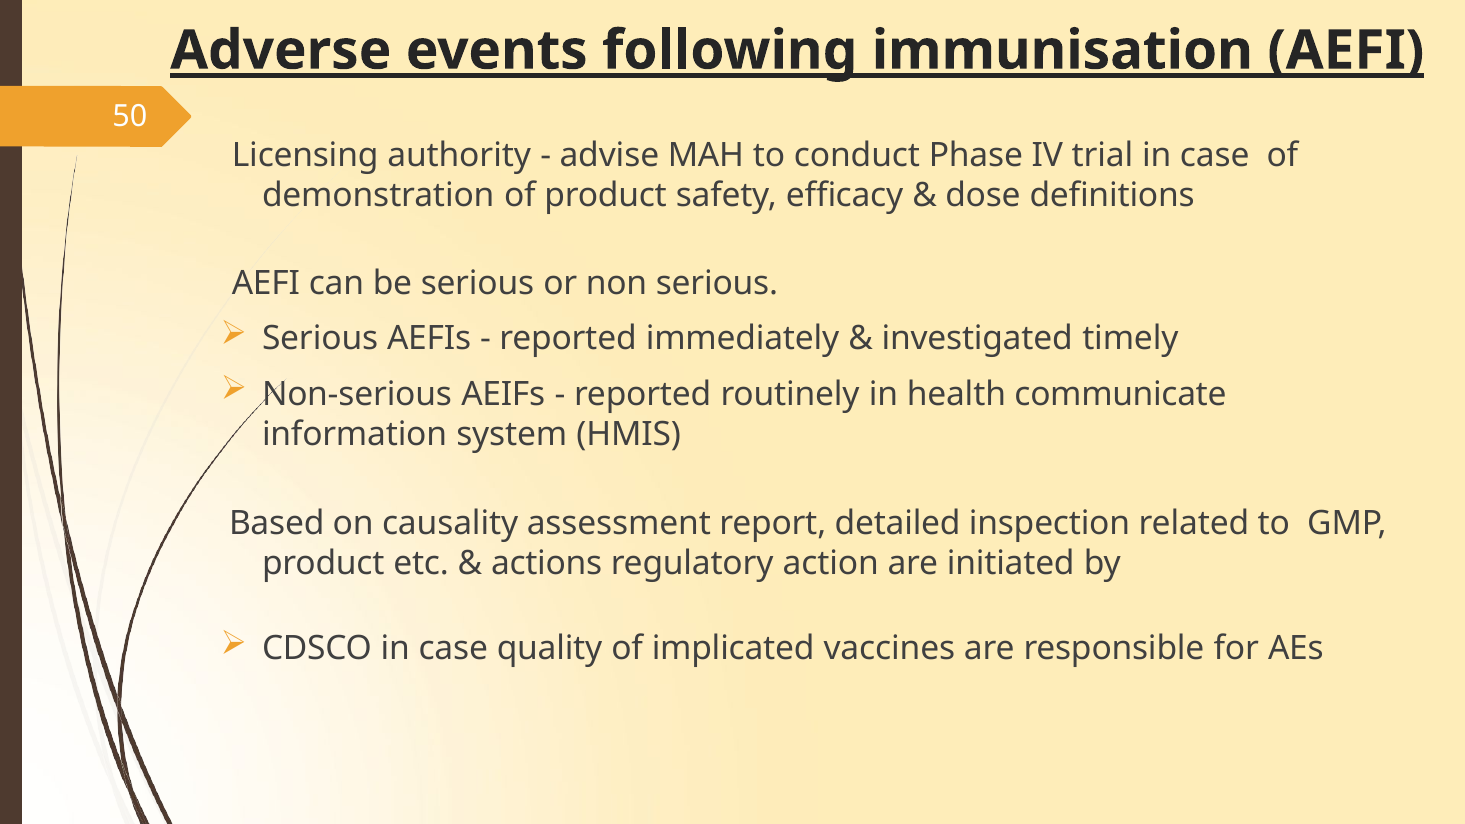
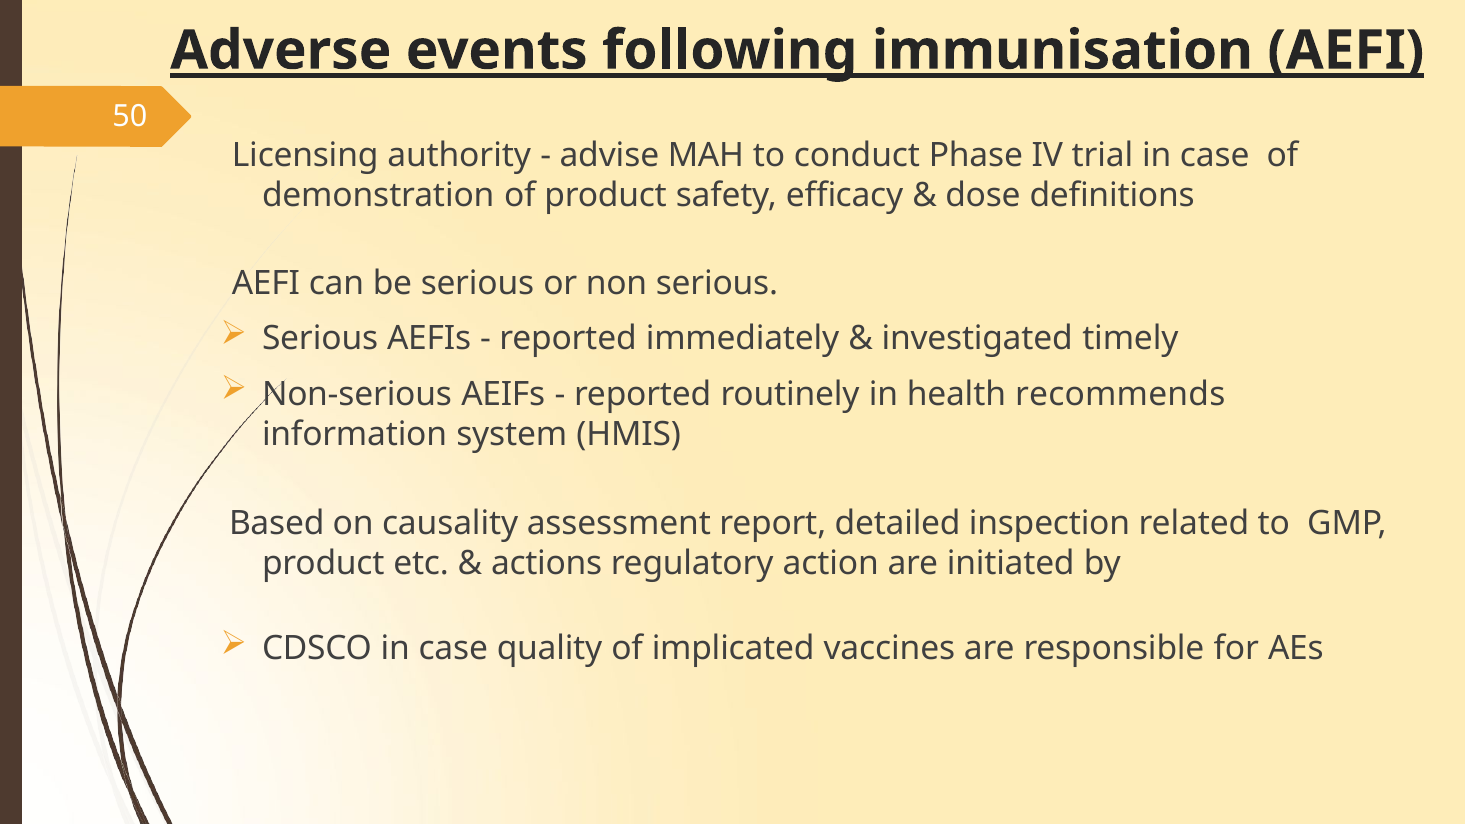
communicate: communicate -> recommends
